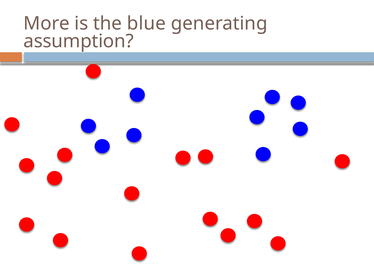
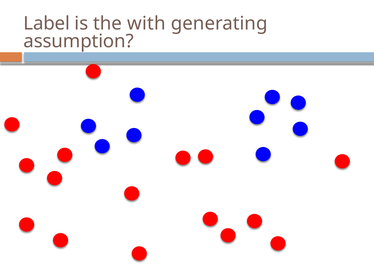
More: More -> Label
blue: blue -> with
